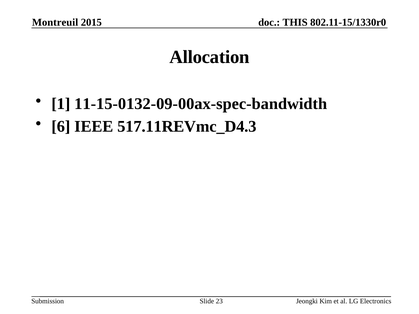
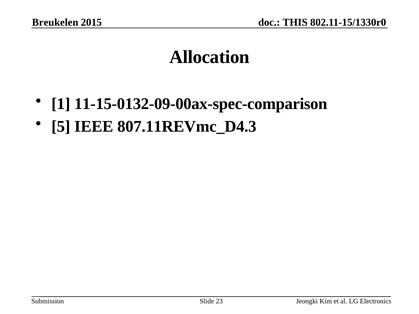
Montreuil: Montreuil -> Breukelen
11-15-0132-09-00ax-spec-bandwidth: 11-15-0132-09-00ax-spec-bandwidth -> 11-15-0132-09-00ax-spec-comparison
6: 6 -> 5
517.11REVmc_D4.3: 517.11REVmc_D4.3 -> 807.11REVmc_D4.3
